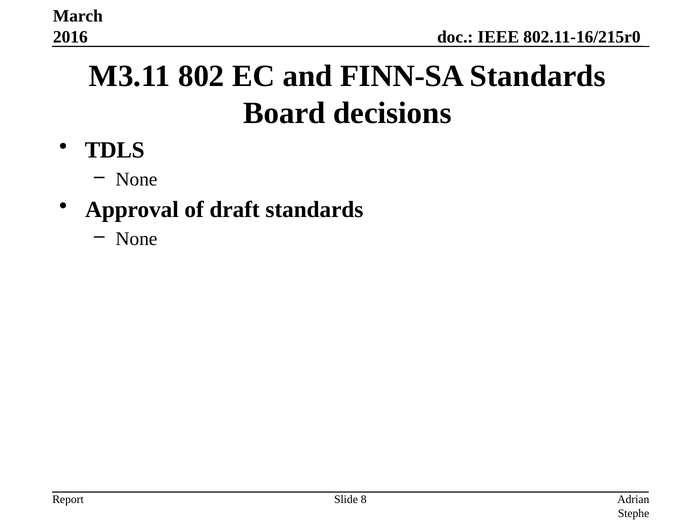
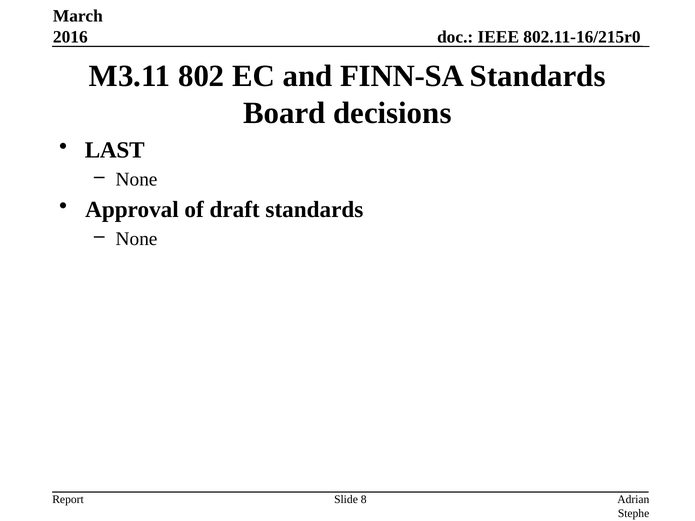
TDLS: TDLS -> LAST
